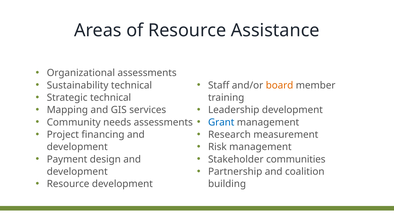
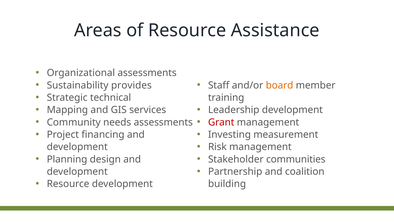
Sustainability technical: technical -> provides
Grant colour: blue -> red
Research: Research -> Investing
Payment: Payment -> Planning
